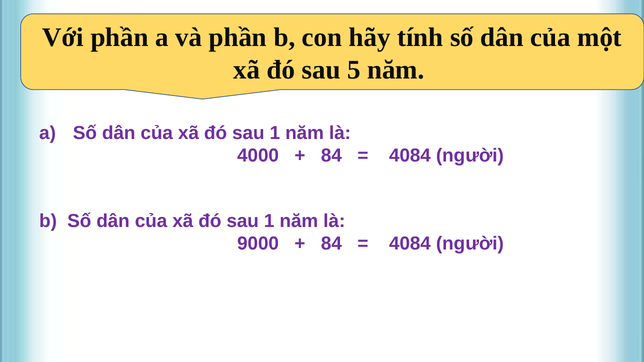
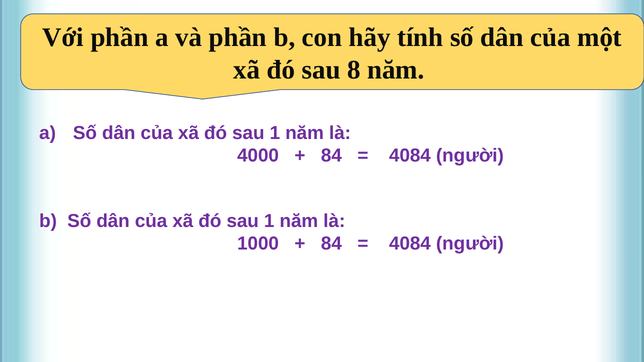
5: 5 -> 8
9000: 9000 -> 1000
